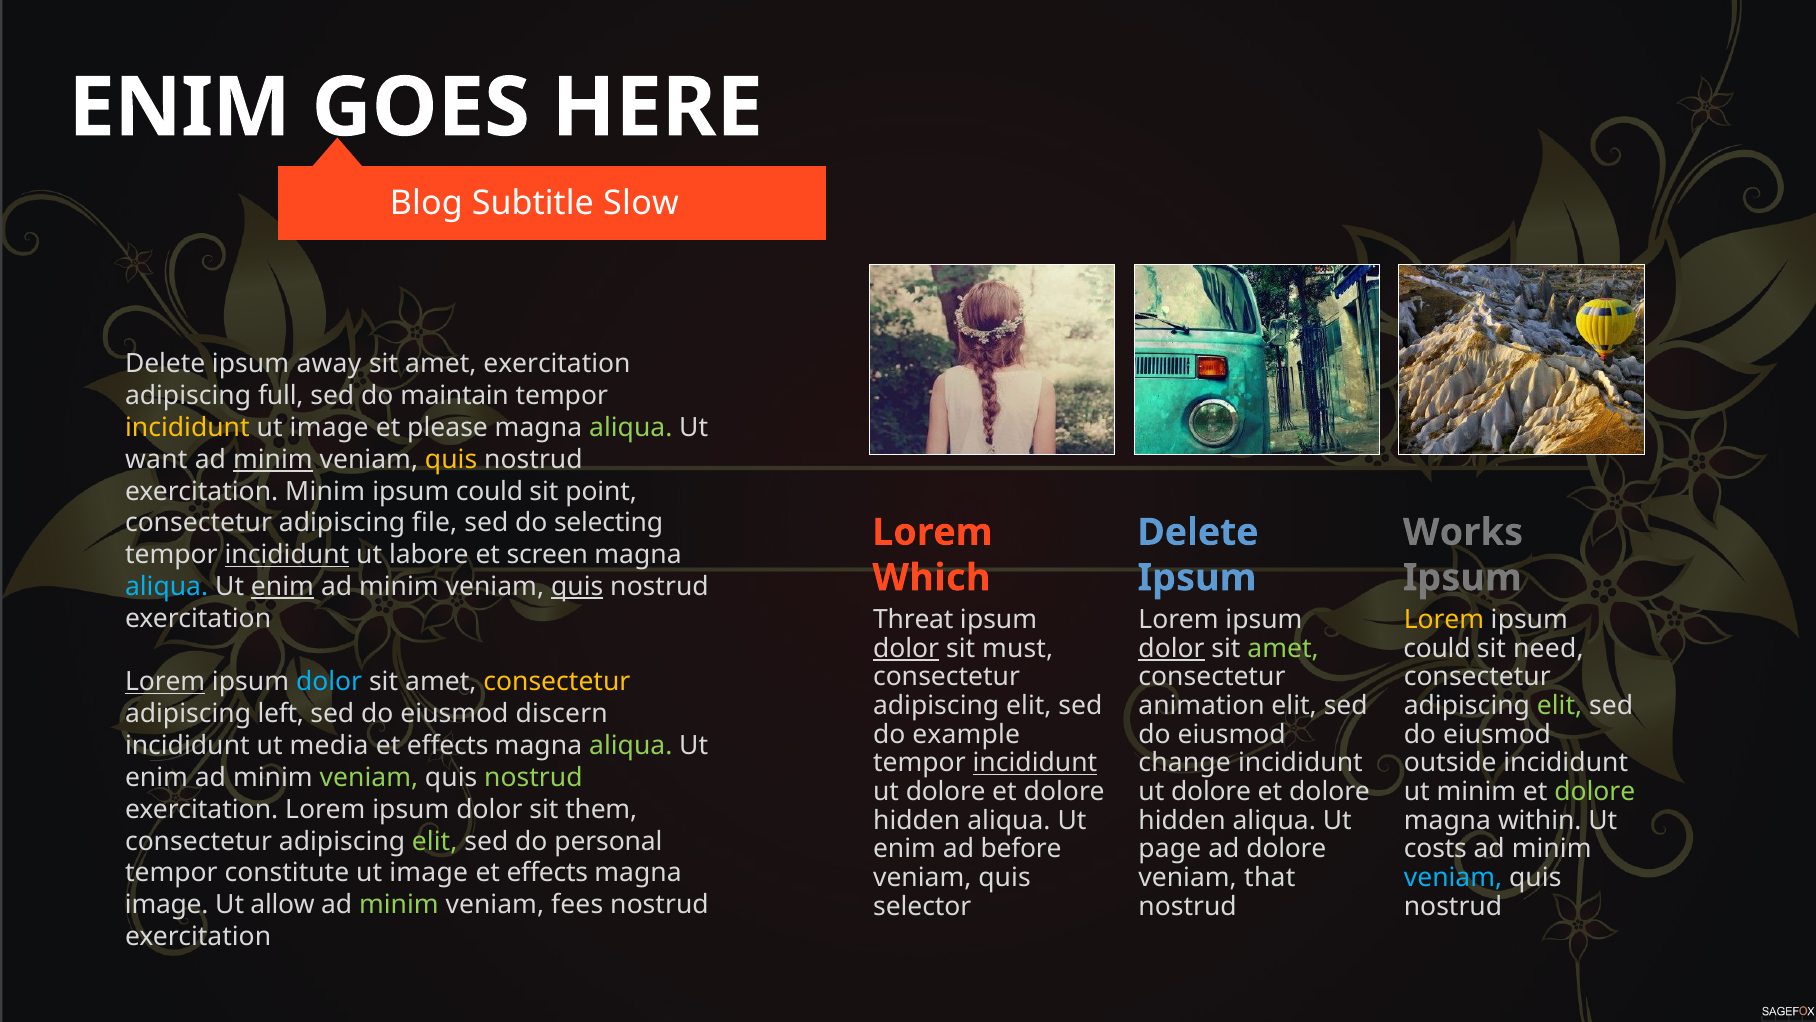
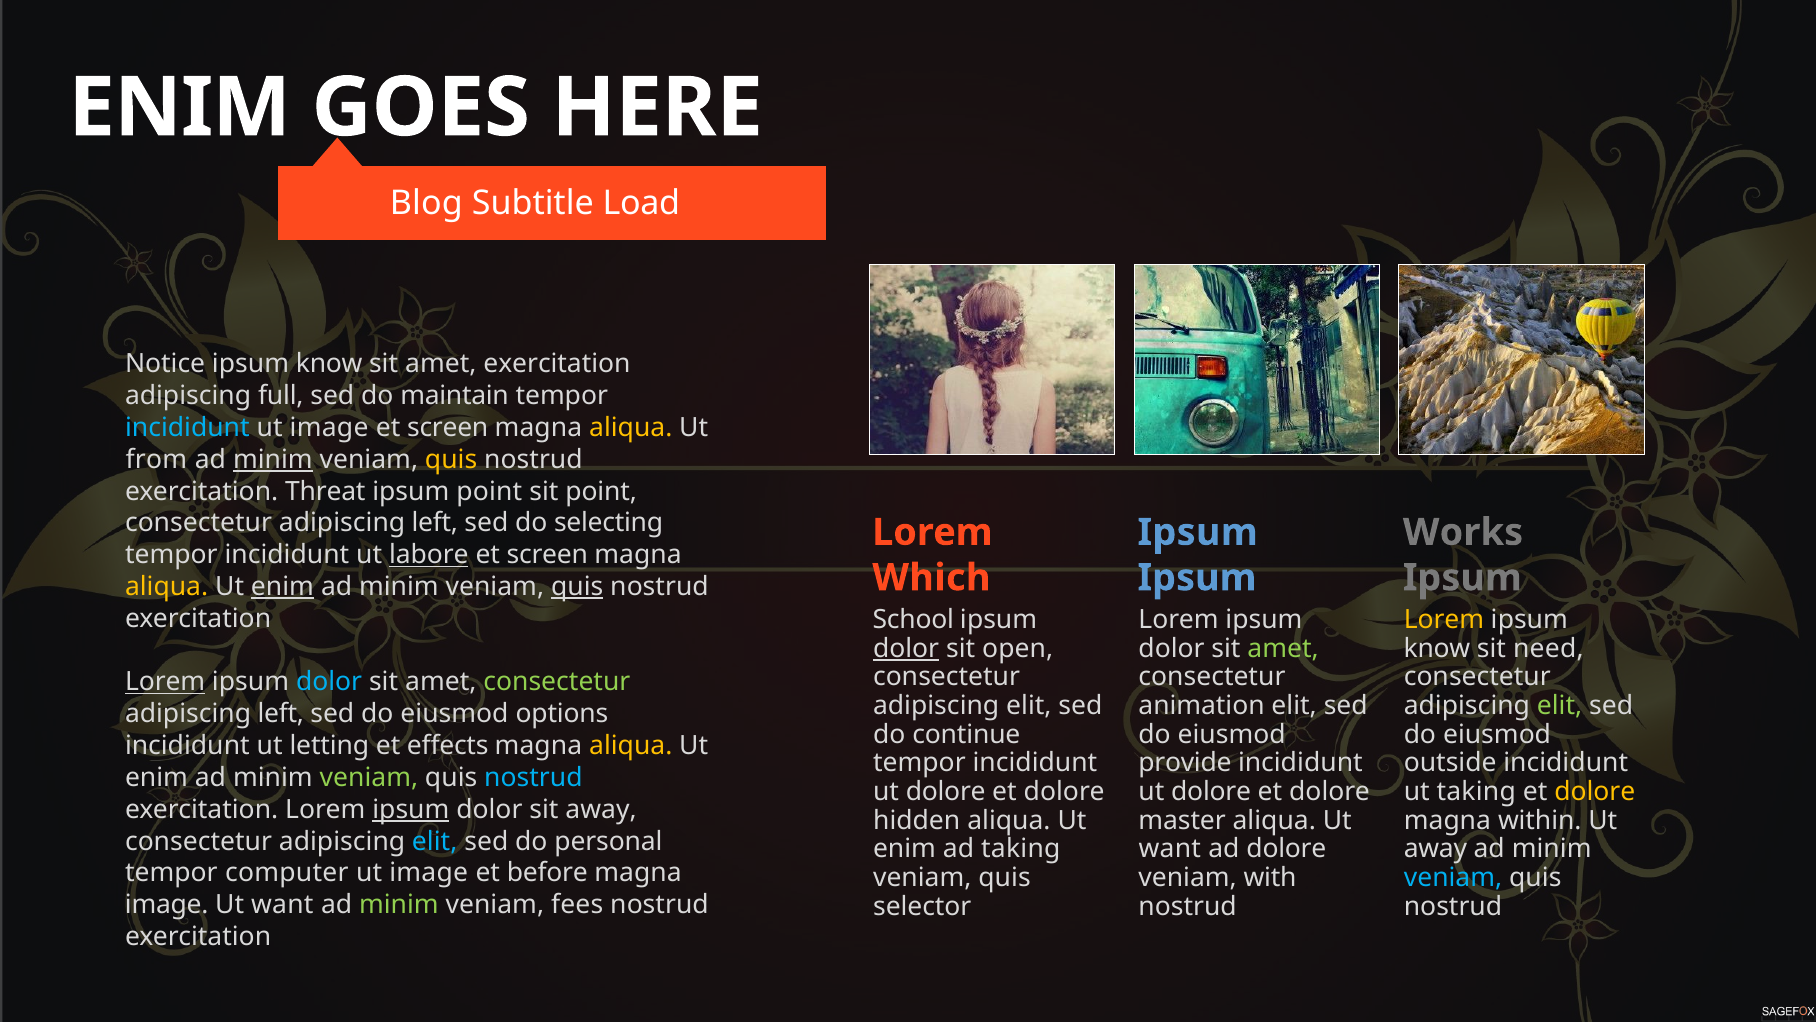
Slow: Slow -> Load
Delete at (165, 364): Delete -> Notice
away at (329, 364): away -> know
incididunt at (187, 427) colour: yellow -> light blue
please at (448, 427): please -> screen
aliqua at (631, 427) colour: light green -> yellow
want: want -> from
exercitation Minim: Minim -> Threat
could at (490, 491): could -> point
file at (435, 523): file -> left
Delete at (1198, 532): Delete -> Ipsum
incididunt at (287, 555) underline: present -> none
labore underline: none -> present
aliqua at (167, 586) colour: light blue -> yellow
Threat: Threat -> School
must: must -> open
dolor at (1172, 648) underline: present -> none
could at (1437, 648): could -> know
consectetur at (557, 682) colour: yellow -> light green
discern: discern -> options
example: example -> continue
media: media -> letting
aliqua at (631, 745) colour: light green -> yellow
incididunt at (1035, 763) underline: present -> none
change: change -> provide
nostrud at (533, 777) colour: light green -> light blue
ut minim: minim -> taking
dolore at (1595, 791) colour: light green -> yellow
ipsum at (411, 809) underline: none -> present
sit them: them -> away
hidden at (1182, 820): hidden -> master
elit at (435, 841) colour: light green -> light blue
ad before: before -> taking
page at (1170, 849): page -> want
costs at (1435, 849): costs -> away
constitute: constitute -> computer
effects at (547, 873): effects -> before
that: that -> with
allow at (283, 904): allow -> want
